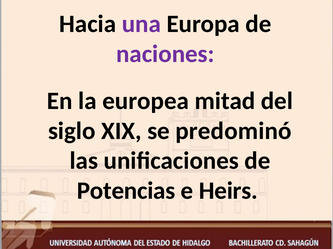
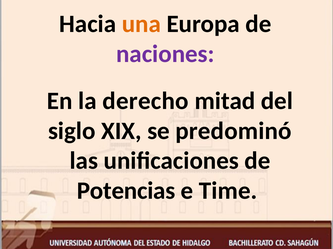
una colour: purple -> orange
europea: europea -> derecho
Heirs: Heirs -> Time
